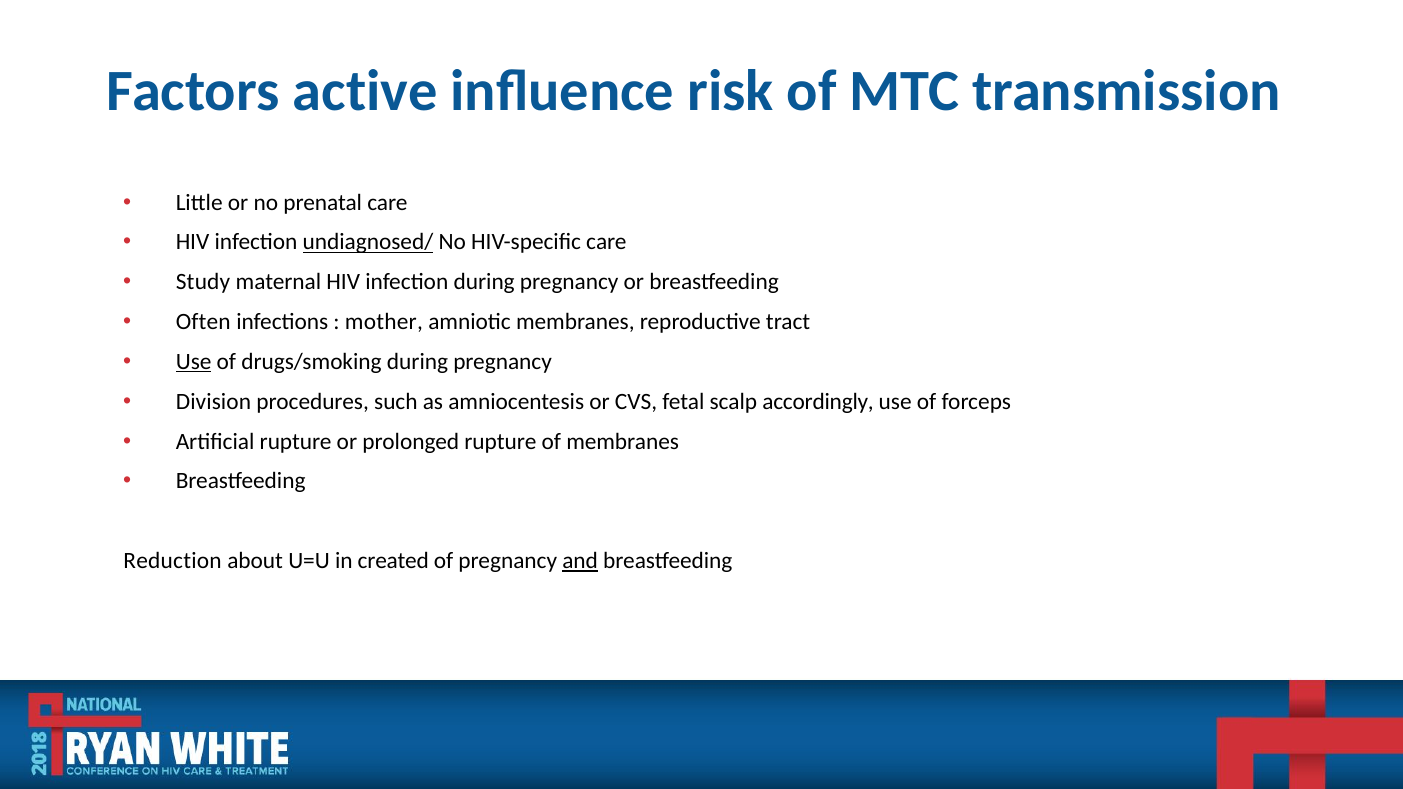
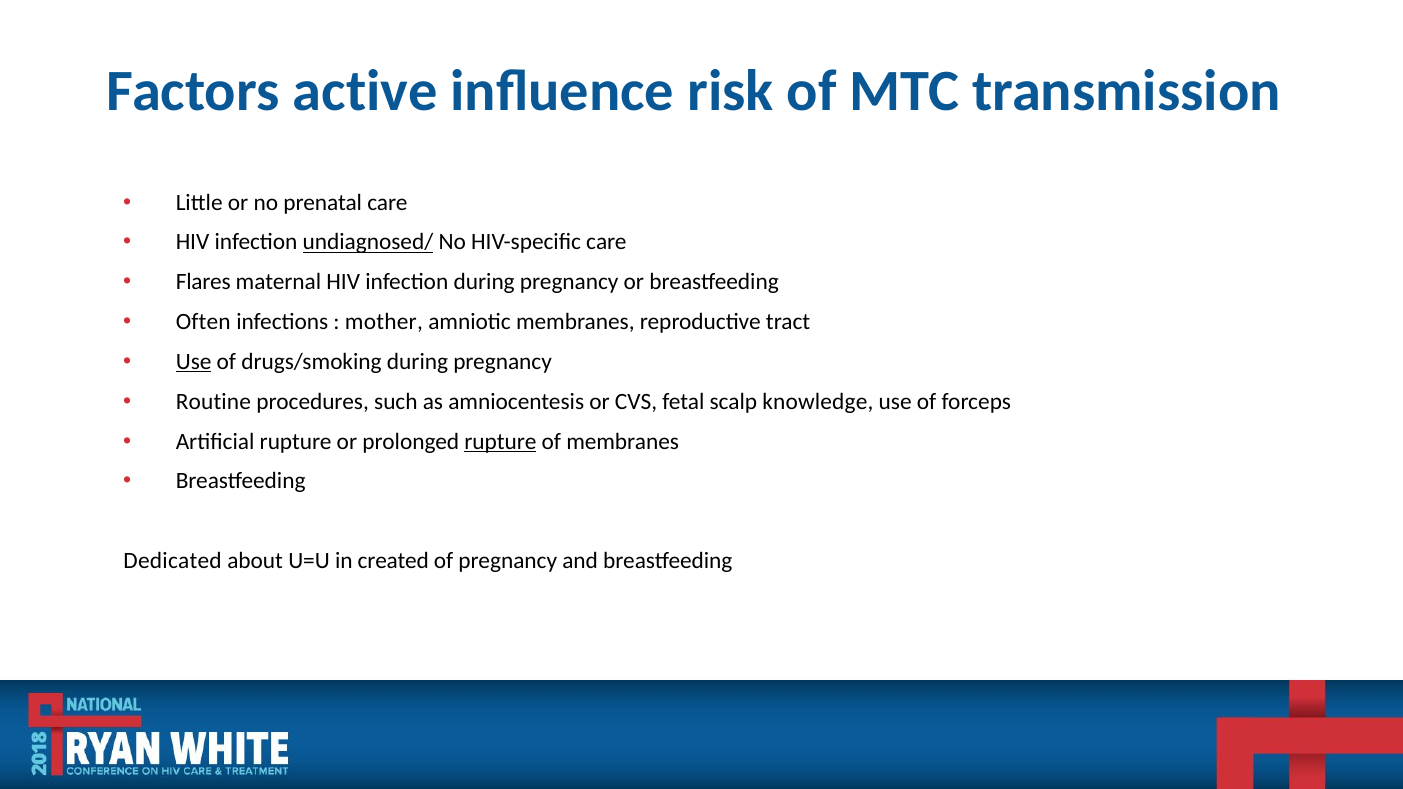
Study: Study -> Flares
Division: Division -> Routine
accordingly: accordingly -> knowledge
rupture at (500, 441) underline: none -> present
Reduction: Reduction -> Dedicated
and underline: present -> none
